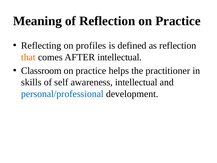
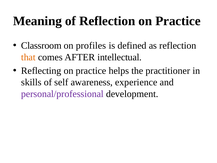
Reflecting: Reflecting -> Classroom
Classroom: Classroom -> Reflecting
awareness intellectual: intellectual -> experience
personal/professional colour: blue -> purple
